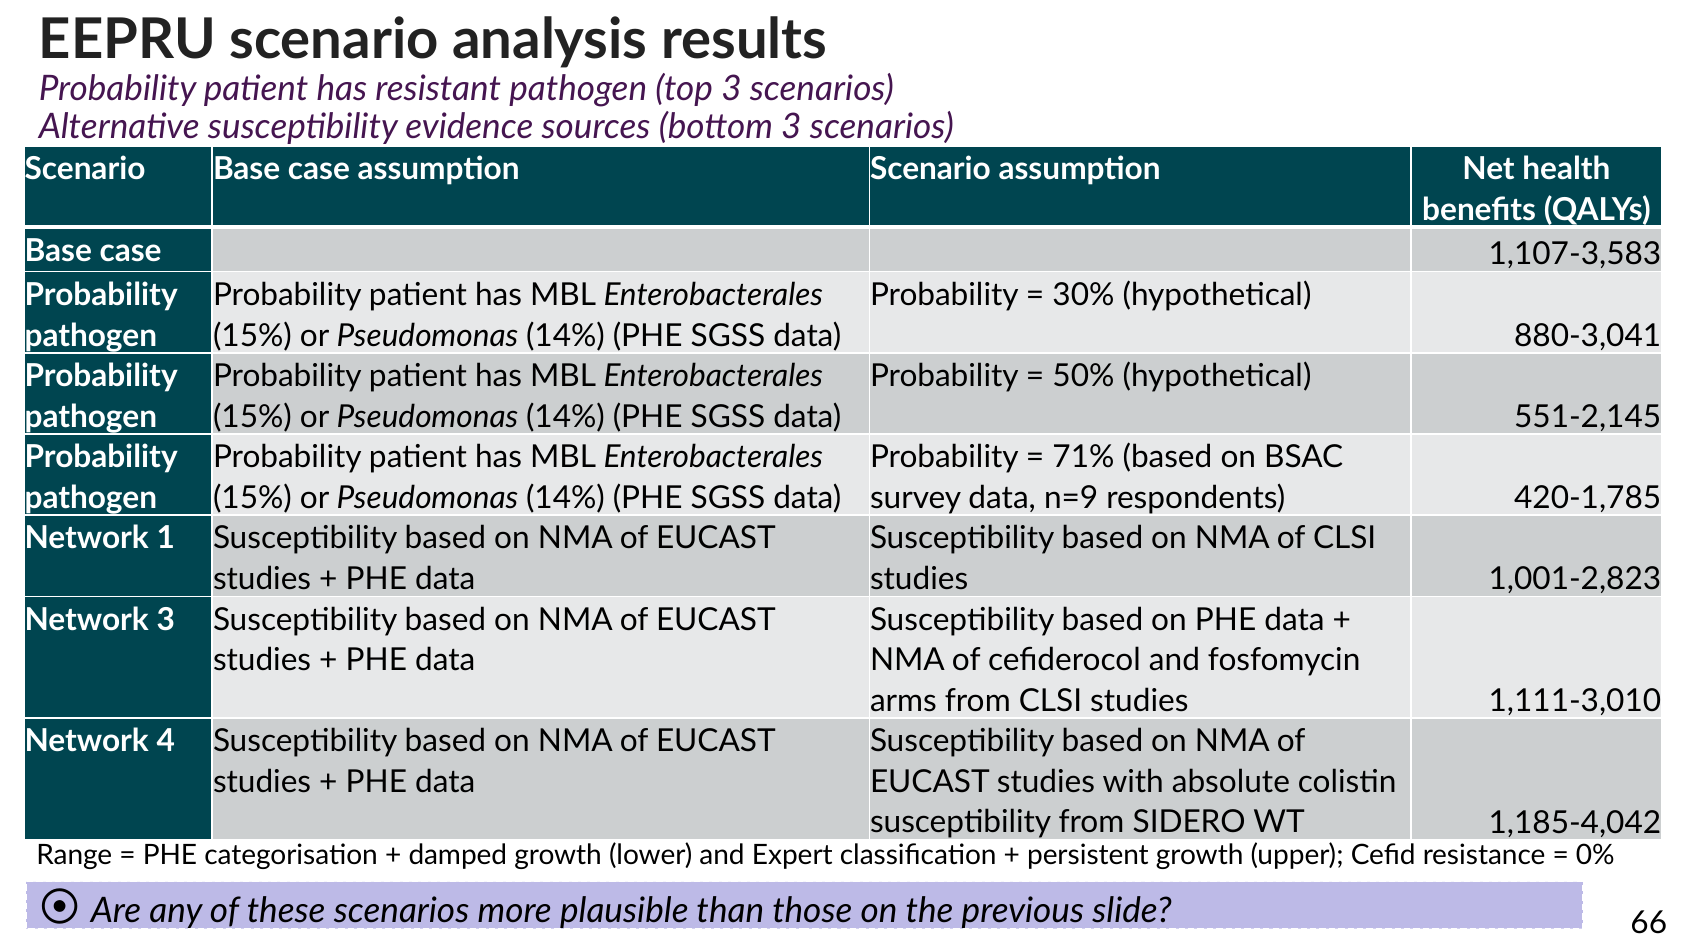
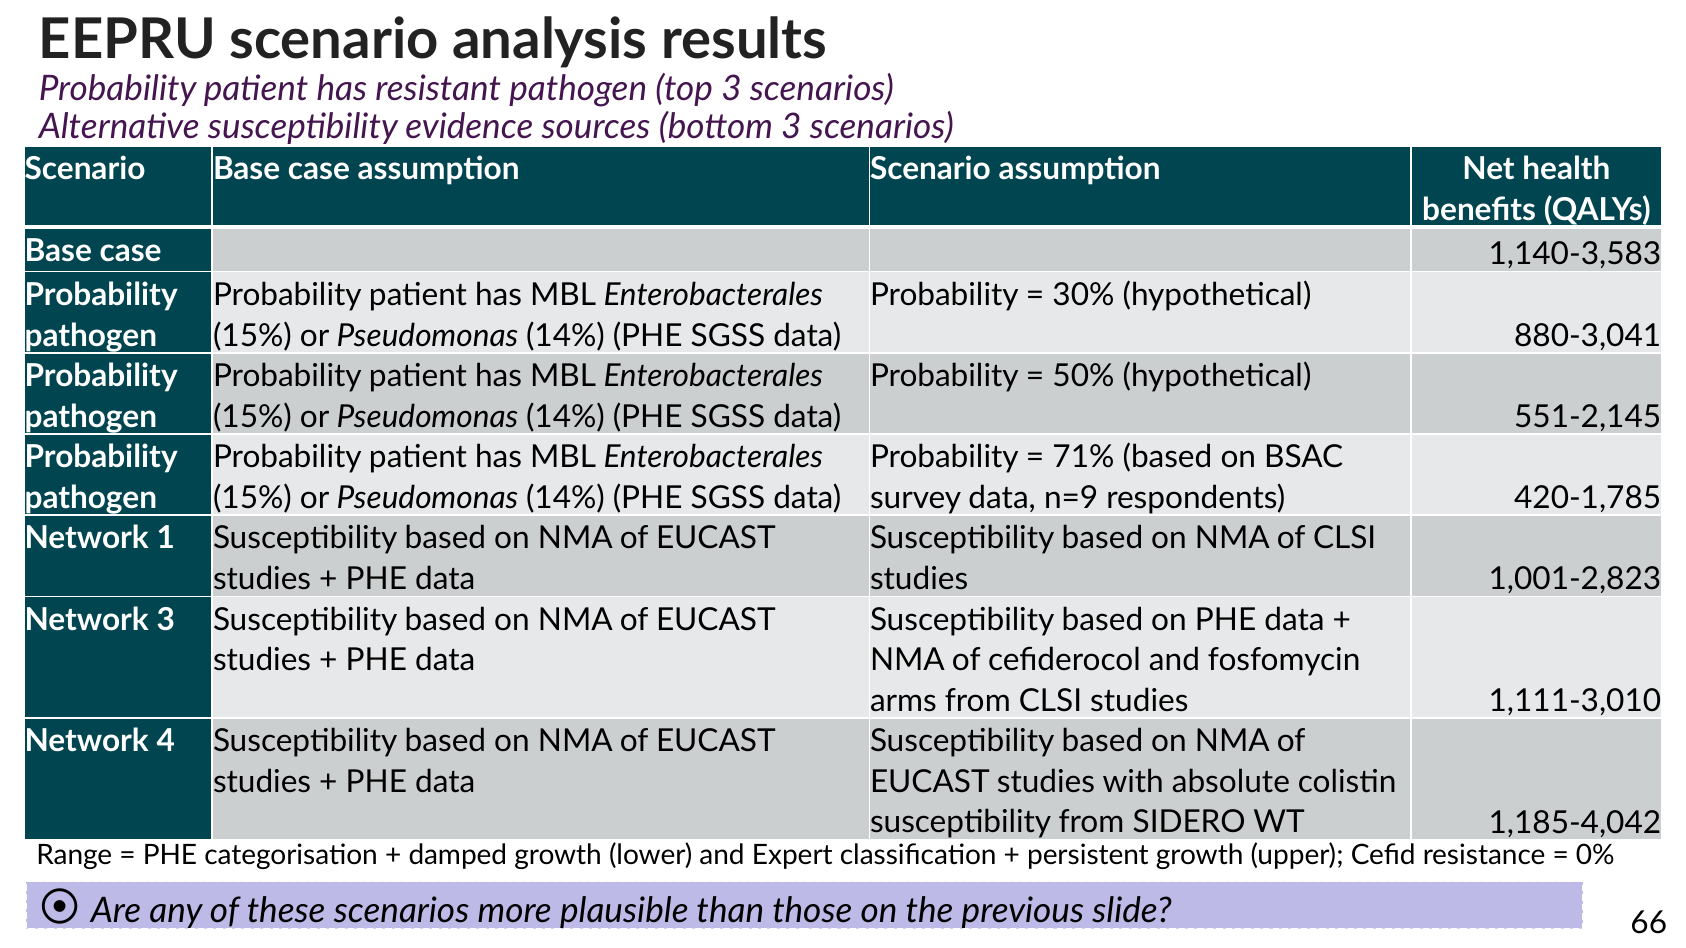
1,107-3,583: 1,107-3,583 -> 1,140-3,583
